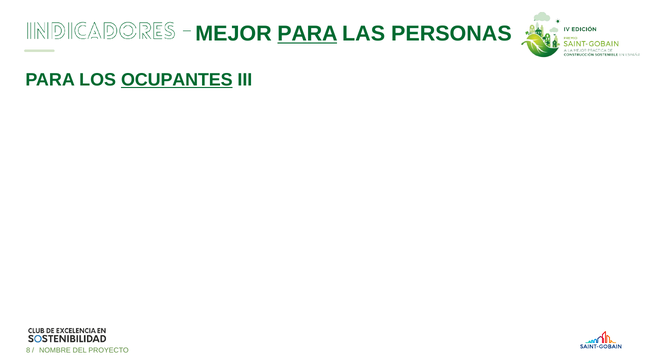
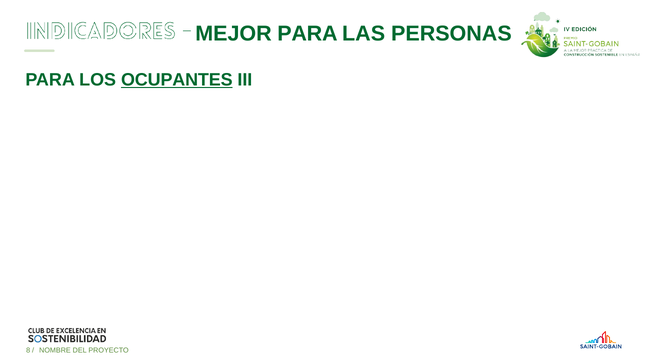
PARA at (307, 34) underline: present -> none
